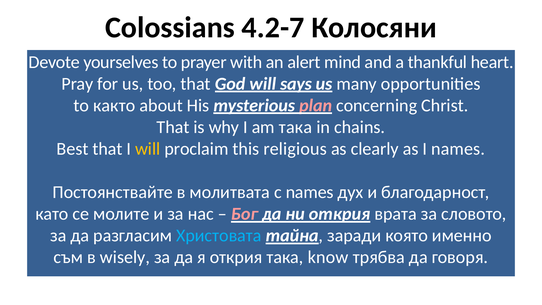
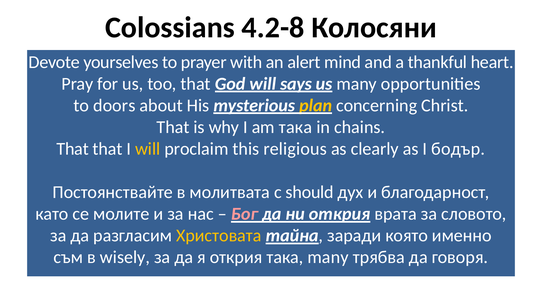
4.2-7: 4.2-7 -> 4.2-8
както: както -> doors
plan colour: pink -> yellow
Best at (73, 149): Best -> That
I names: names -> бодър
с names: names -> should
Христовата colour: light blue -> yellow
така know: know -> many
